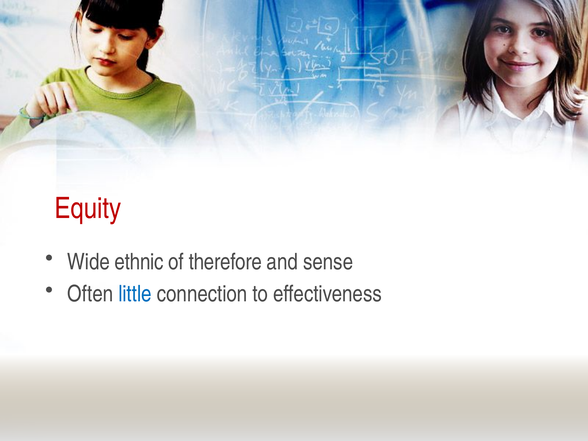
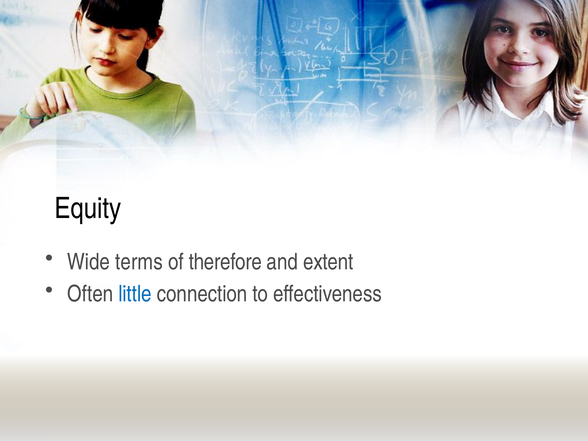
Equity colour: red -> black
ethnic: ethnic -> terms
sense: sense -> extent
